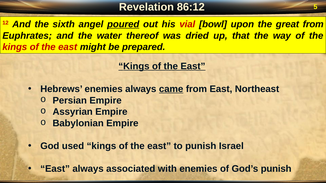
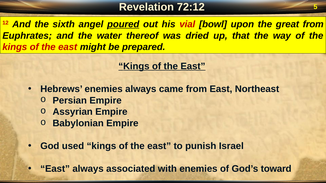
86:12: 86:12 -> 72:12
came underline: present -> none
God’s punish: punish -> toward
